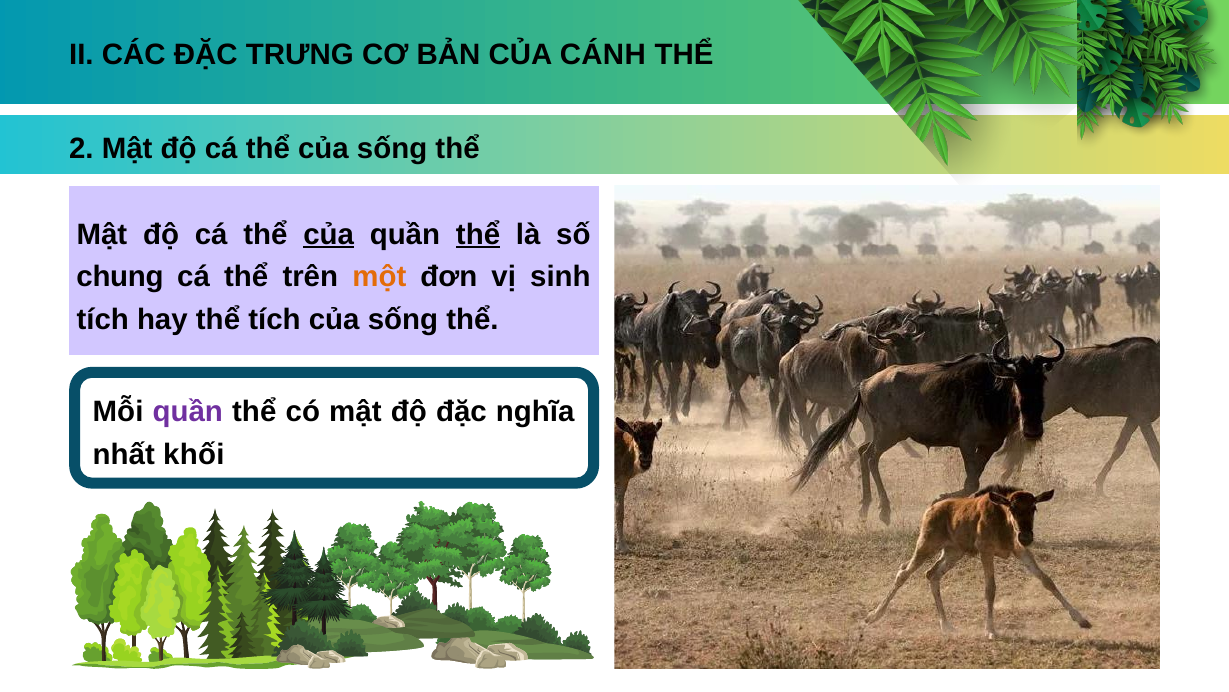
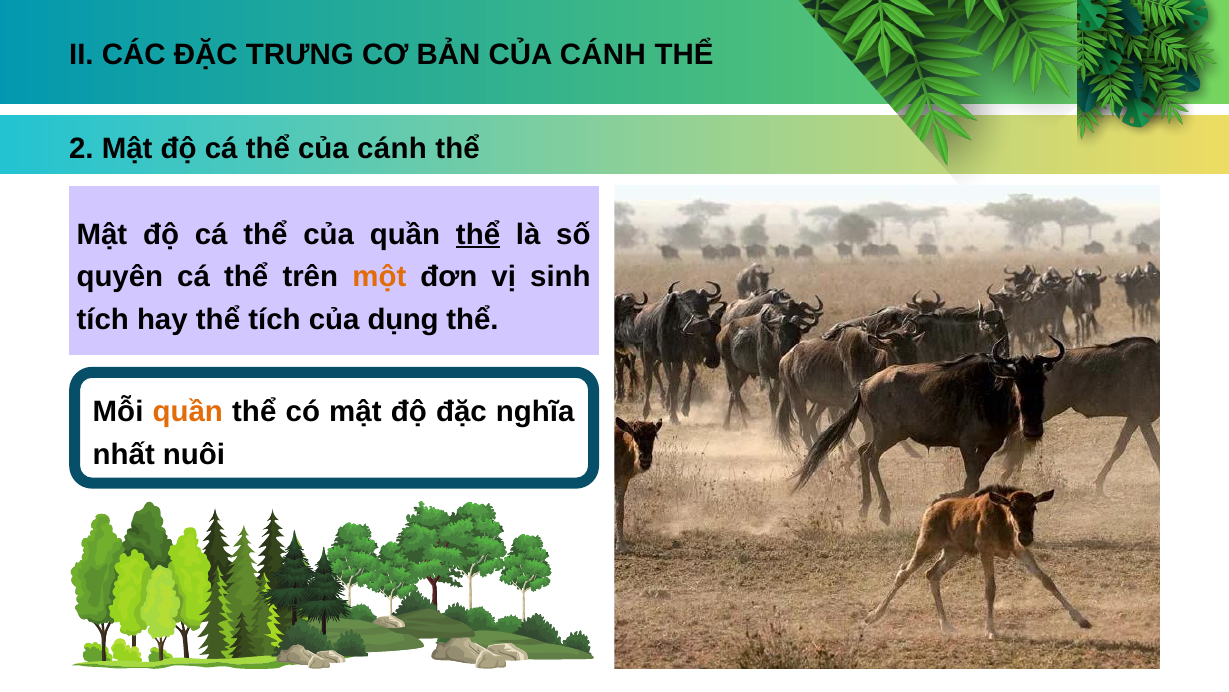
thể của sống: sống -> cánh
của at (329, 234) underline: present -> none
chung: chung -> quyên
tích của sống: sống -> dụng
quần at (188, 412) colour: purple -> orange
khối: khối -> nuôi
